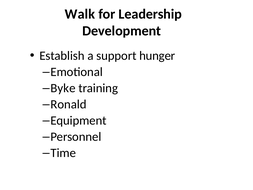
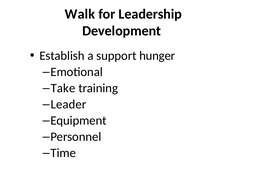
Byke: Byke -> Take
Ronald: Ronald -> Leader
